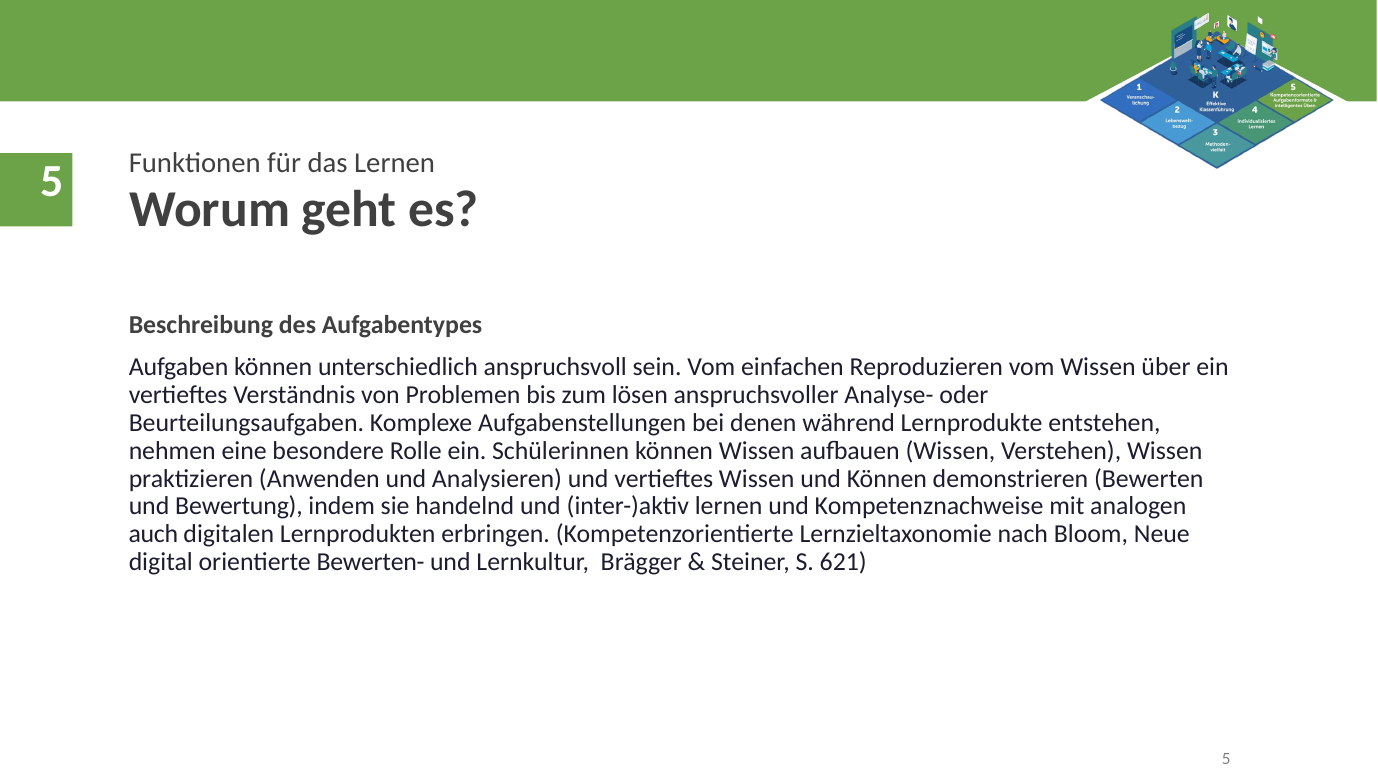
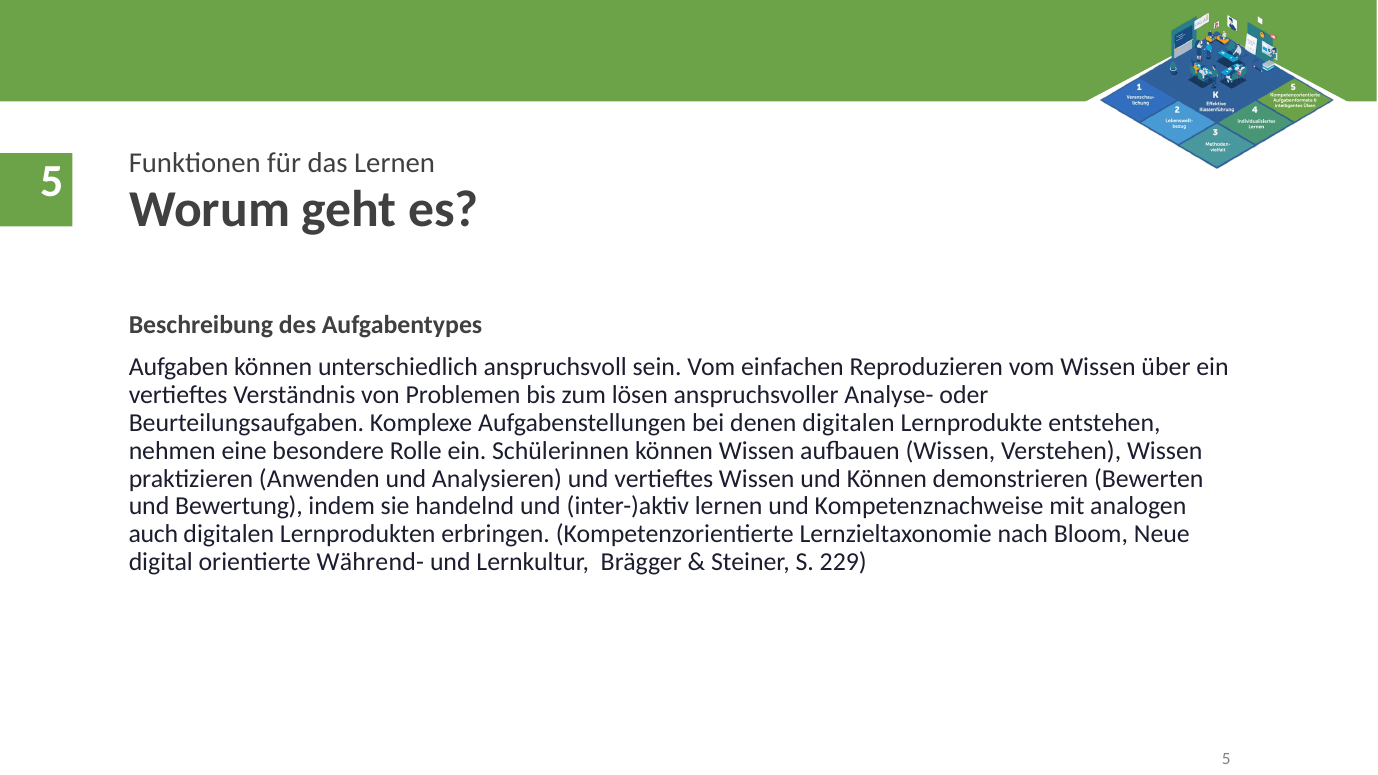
denen während: während -> digitalen
Bewerten-: Bewerten- -> Während-
621: 621 -> 229
